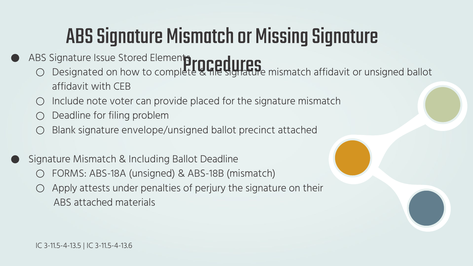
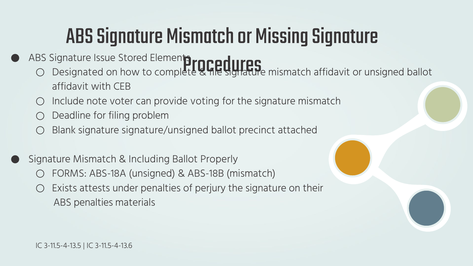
placed: placed -> voting
envelope/unsigned: envelope/unsigned -> signature/unsigned
Ballot Deadline: Deadline -> Properly
Apply: Apply -> Exists
ABS attached: attached -> penalties
